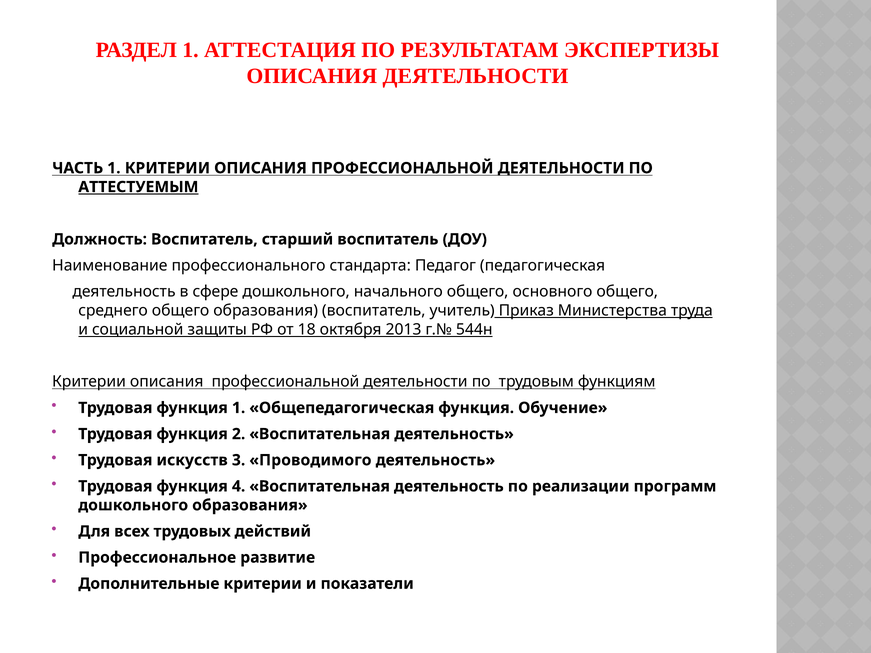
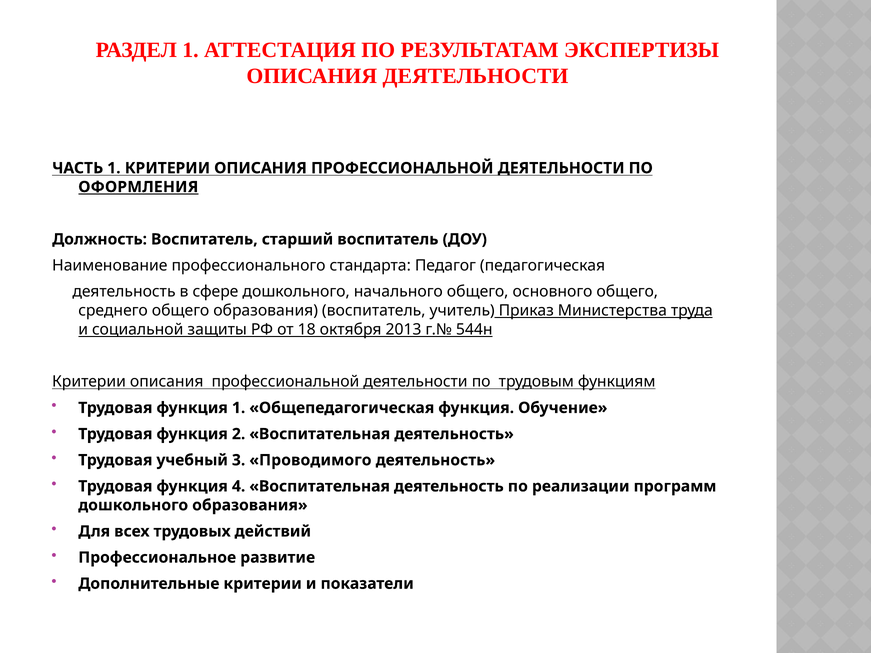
АТТЕСТУЕМЫМ: АТТЕСТУЕМЫМ -> ОФОРМЛЕНИЯ
искусств: искусств -> учебный
